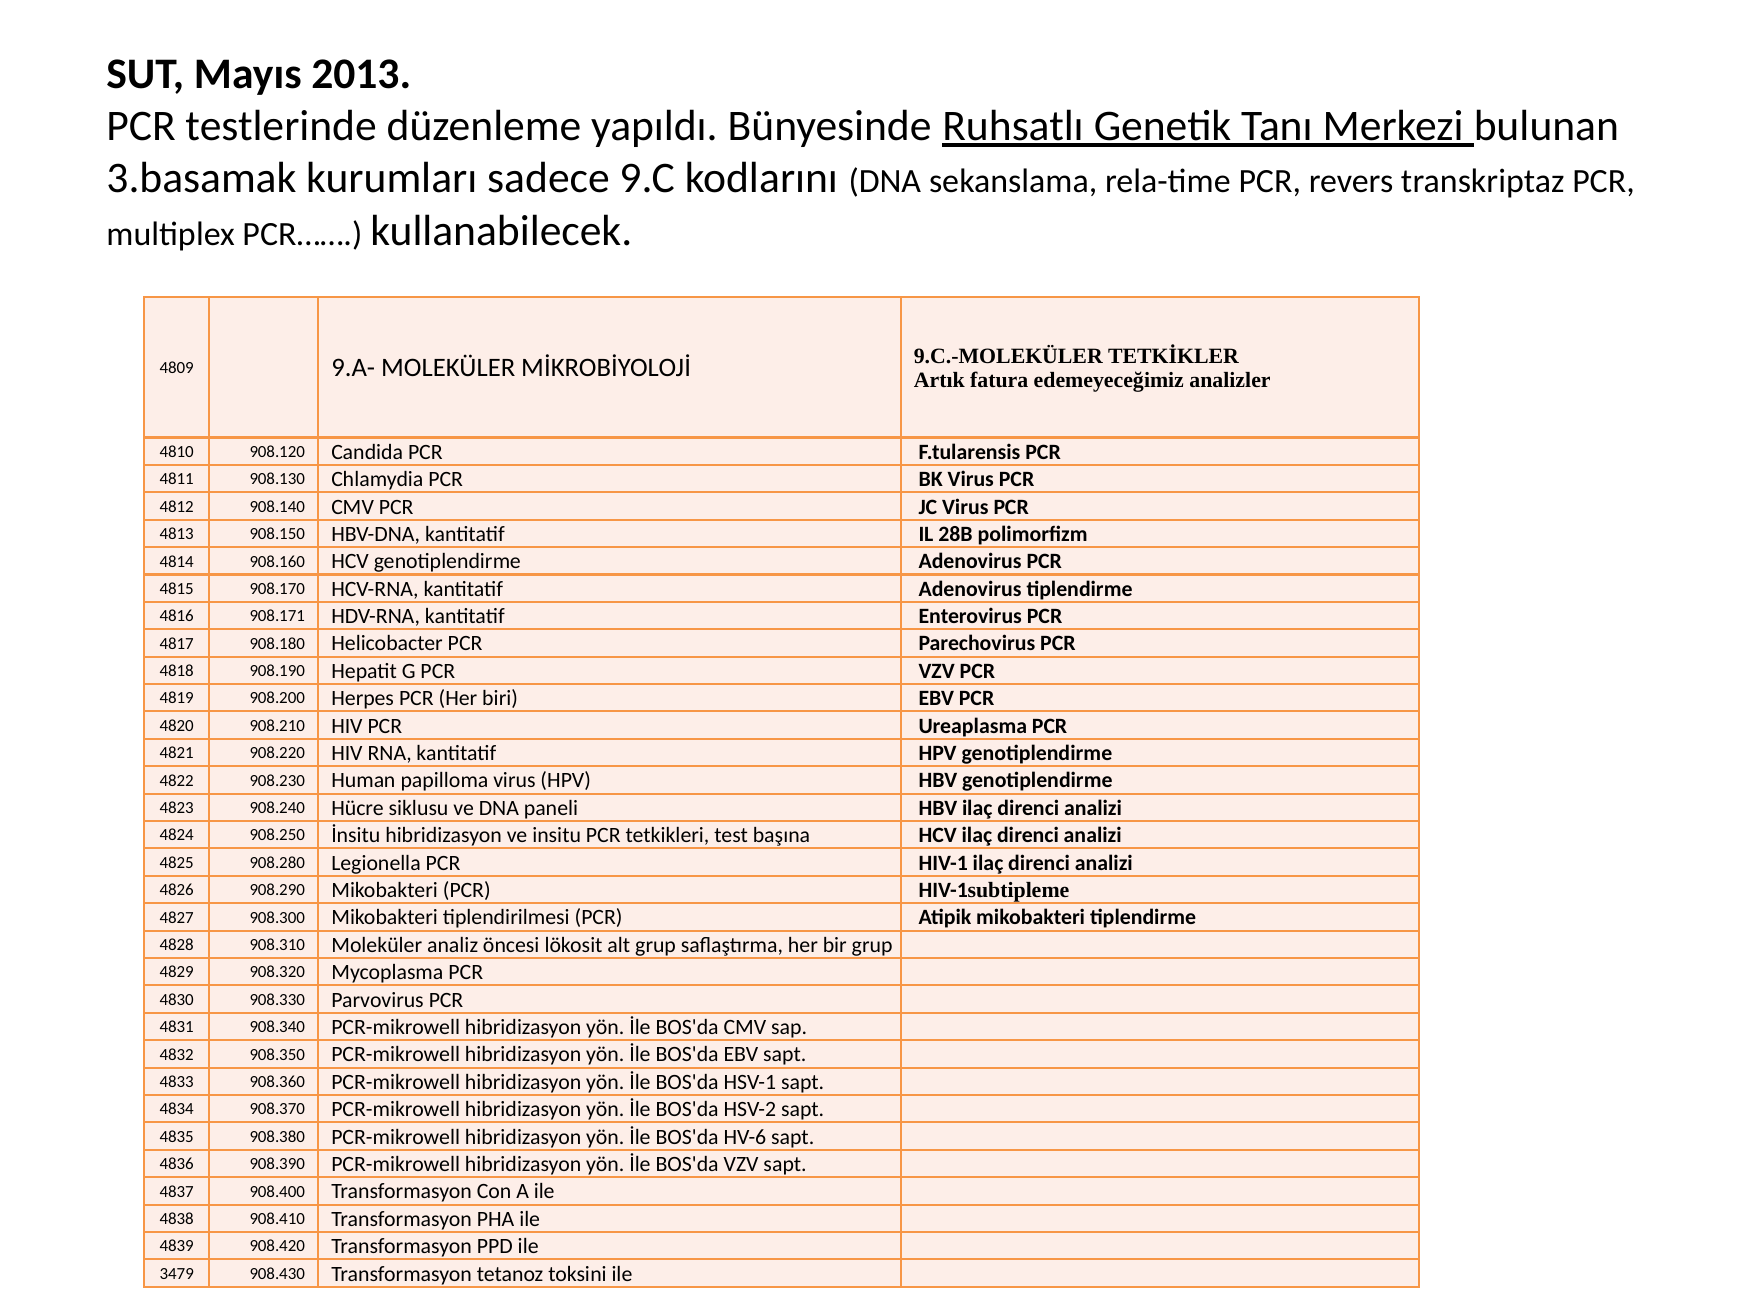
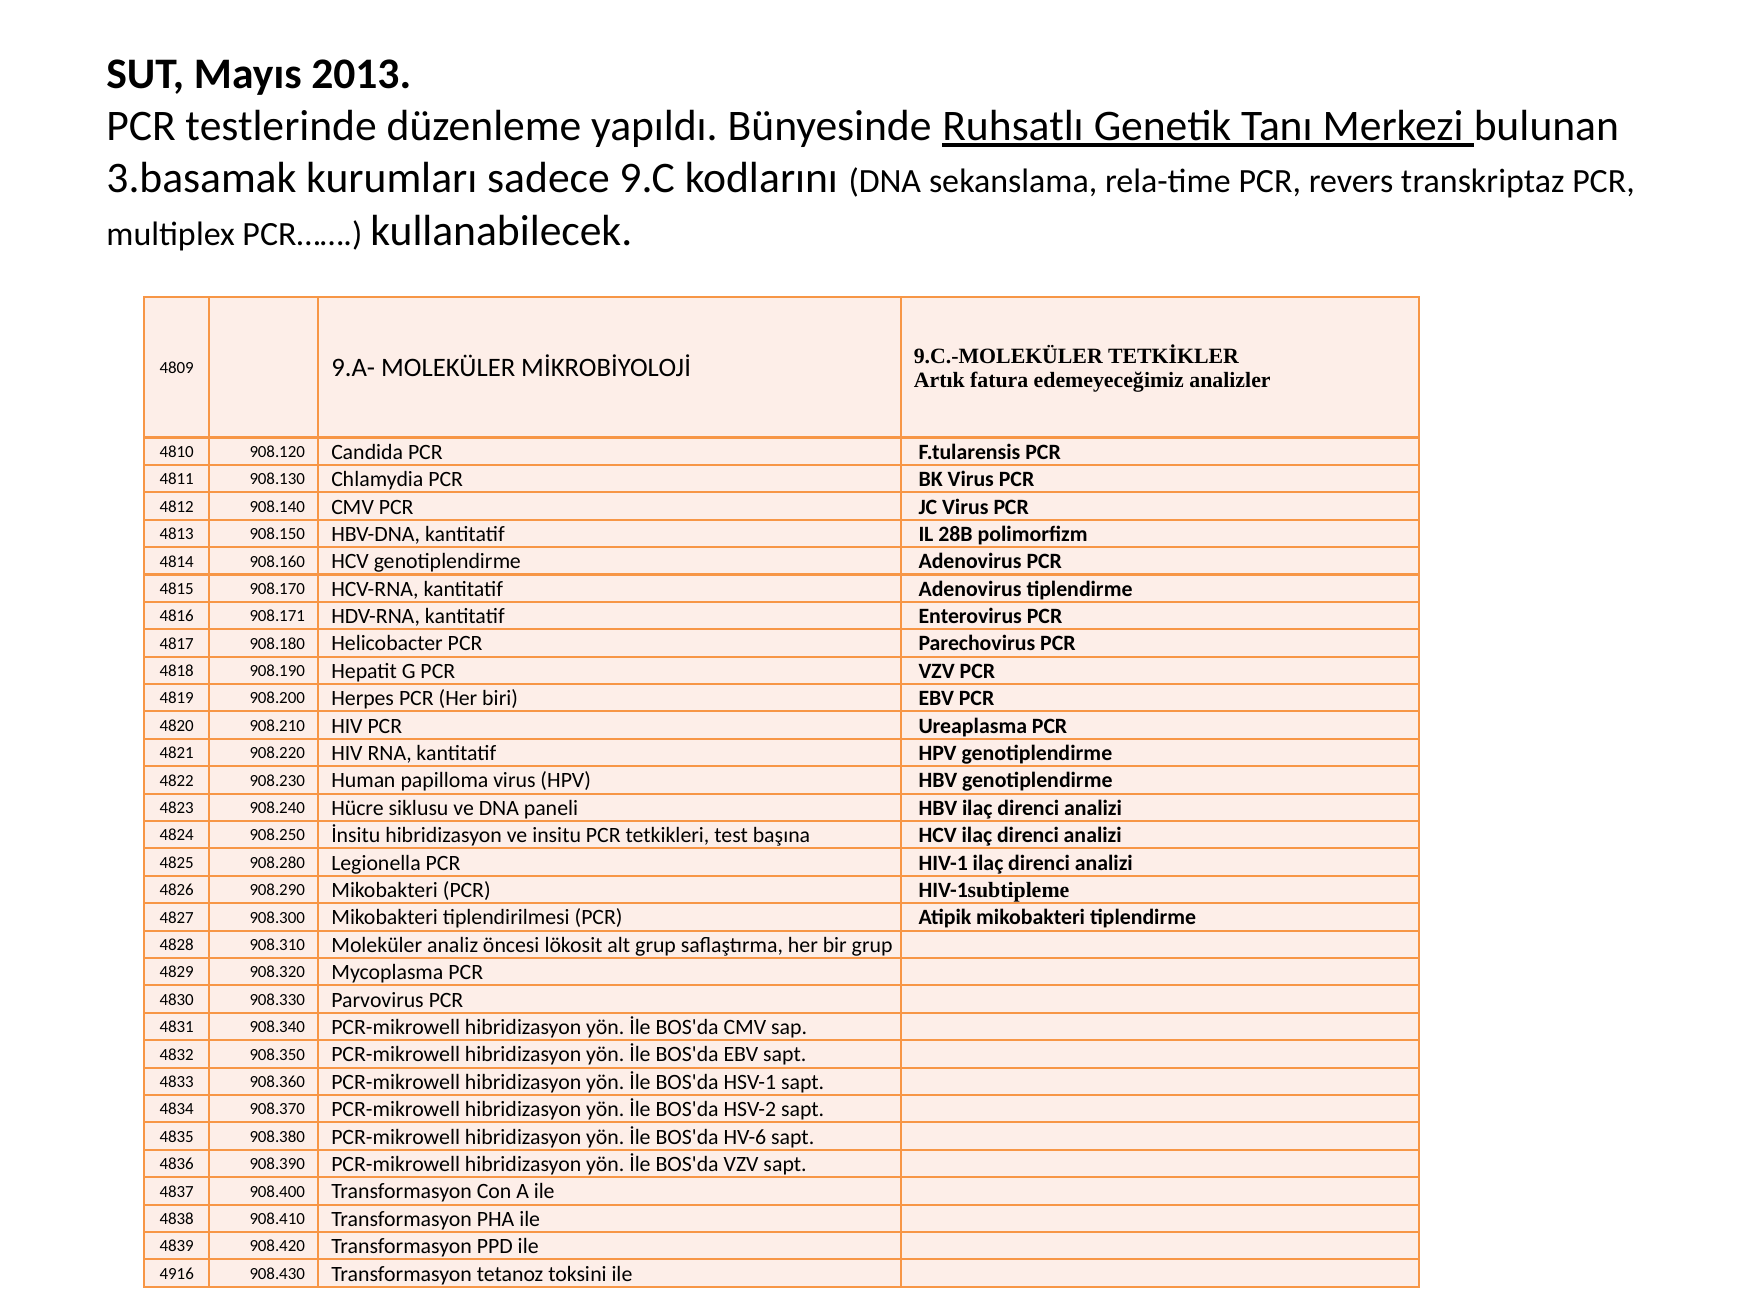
3479: 3479 -> 4916
